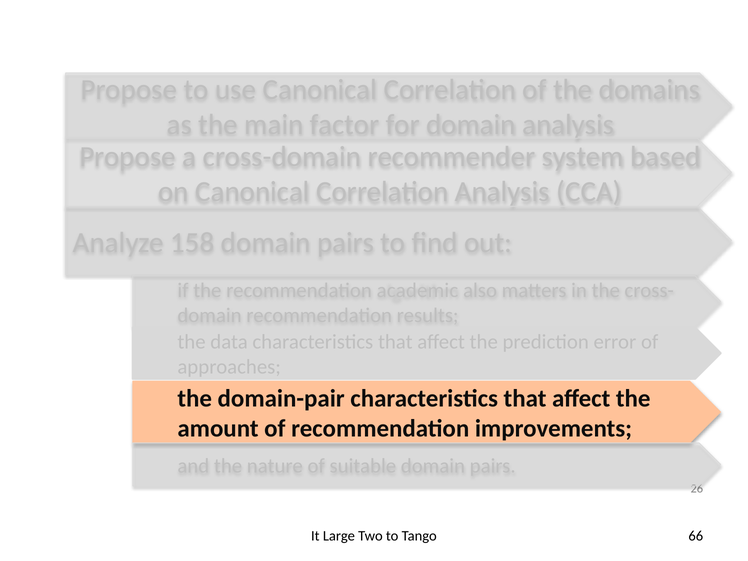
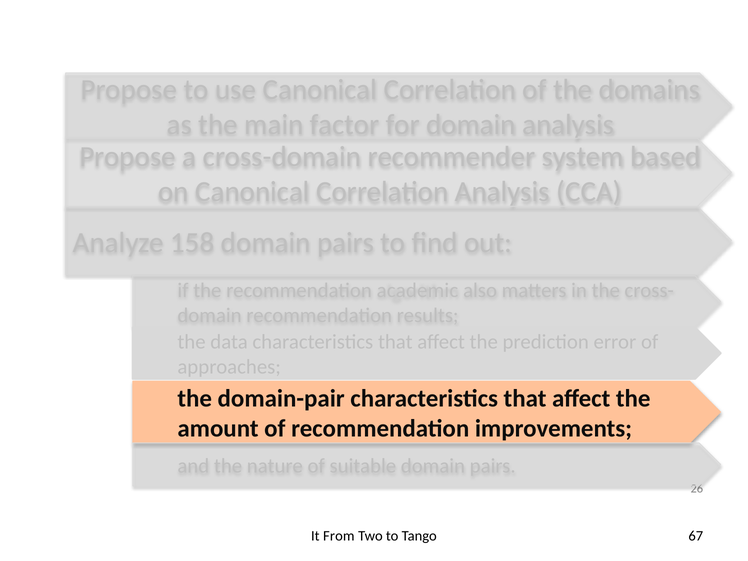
Large: Large -> From
66: 66 -> 67
